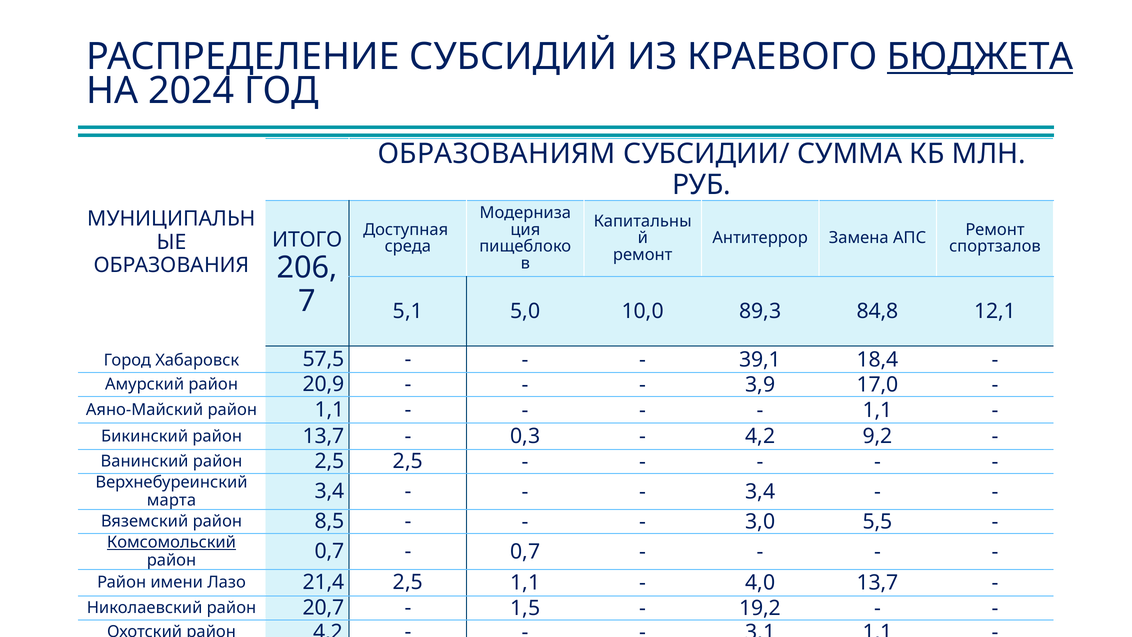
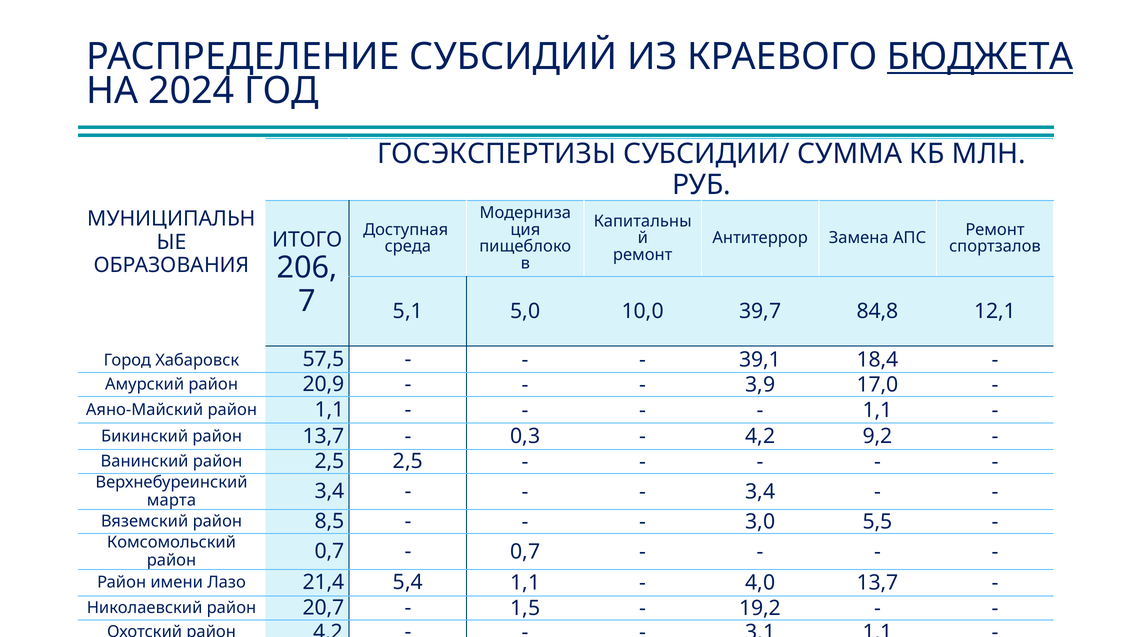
ОБРАЗОВАНИЯМ: ОБРАЗОВАНИЯМ -> ГОСЭКСПЕРТИЗЫ
89,3: 89,3 -> 39,7
Комсомольский underline: present -> none
21,4 2,5: 2,5 -> 5,4
